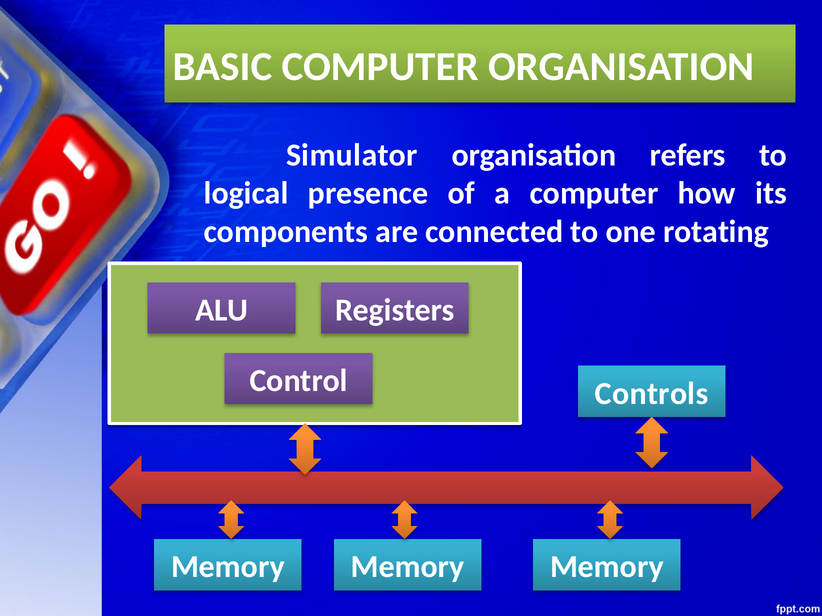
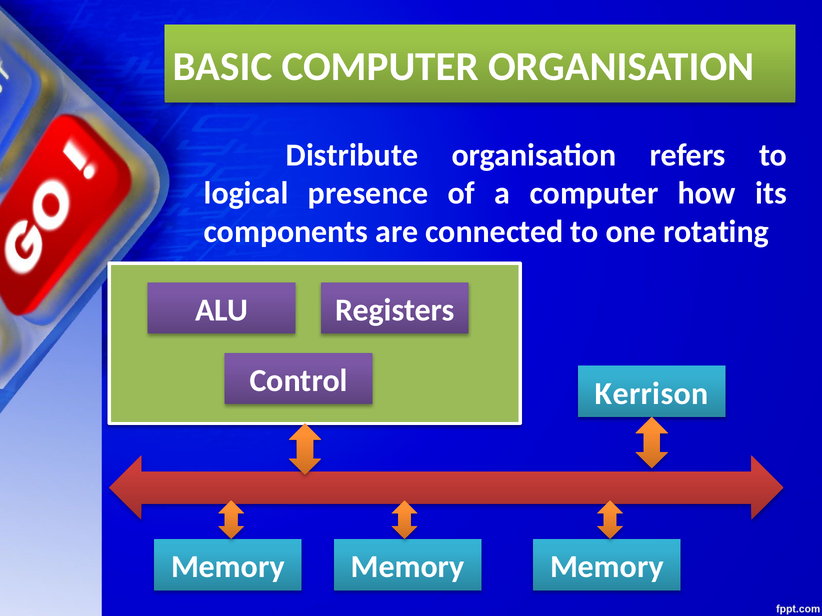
Simulator: Simulator -> Distribute
Controls: Controls -> Kerrison
